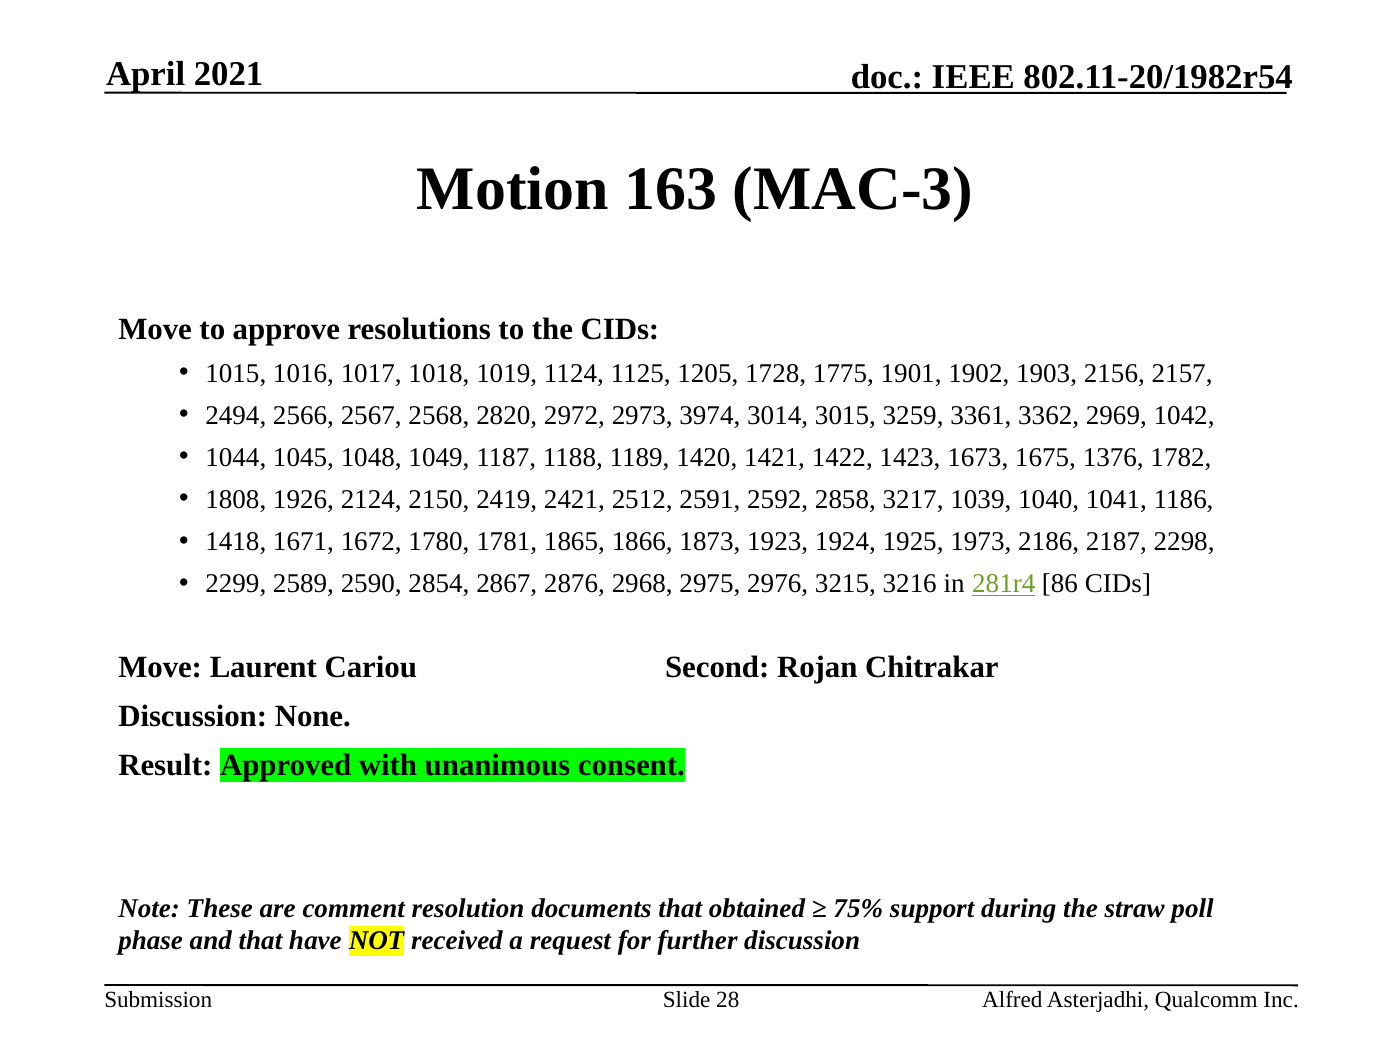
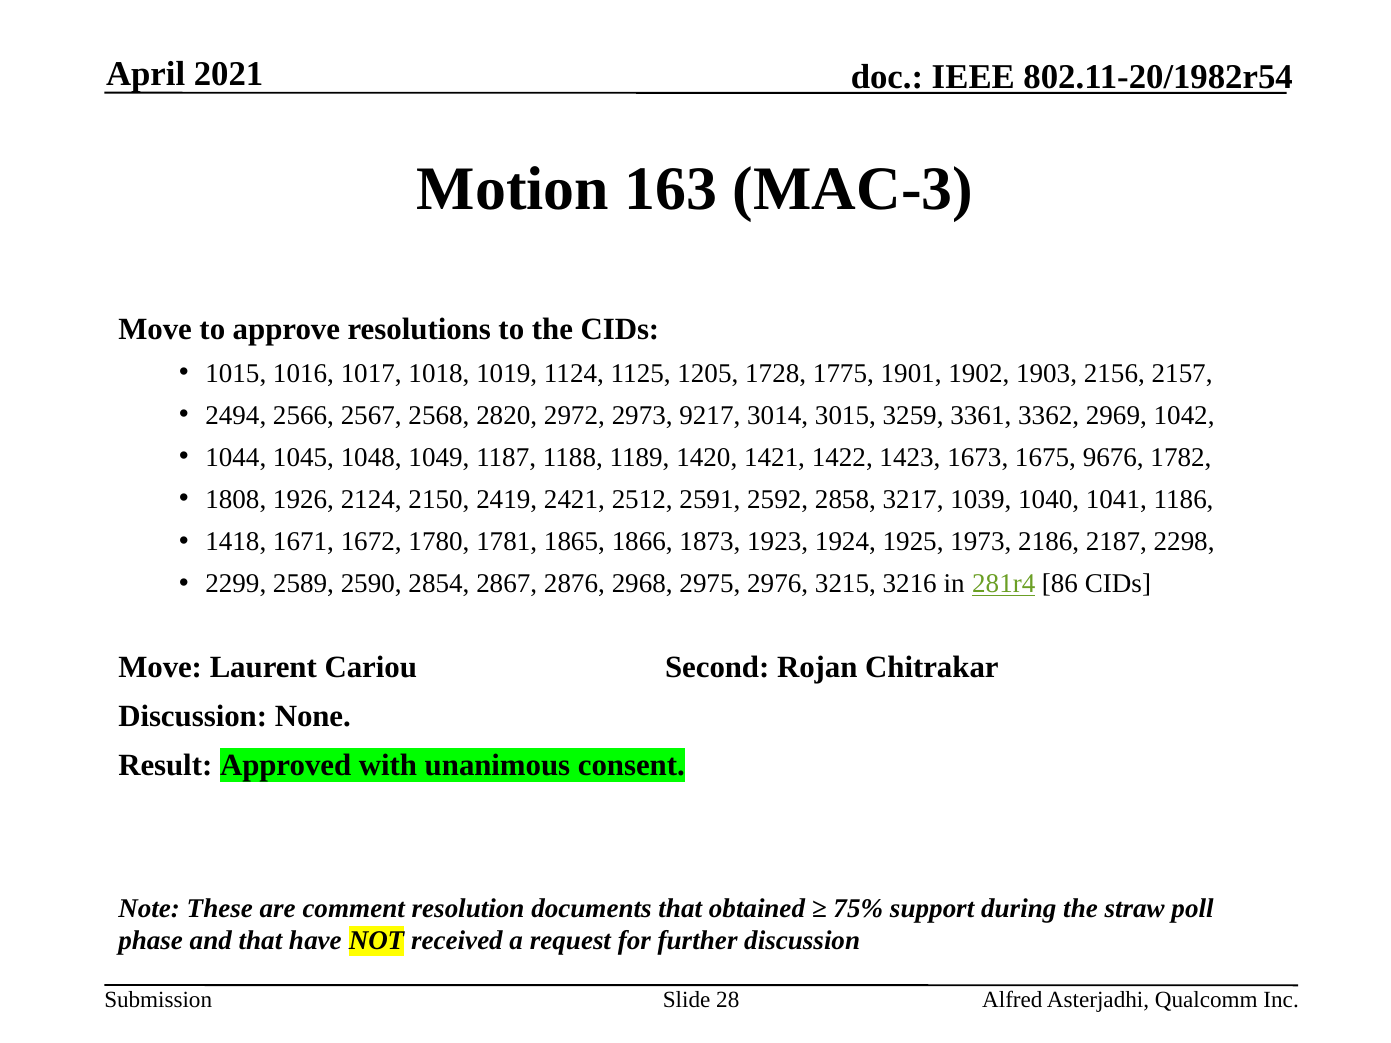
3974: 3974 -> 9217
1376: 1376 -> 9676
